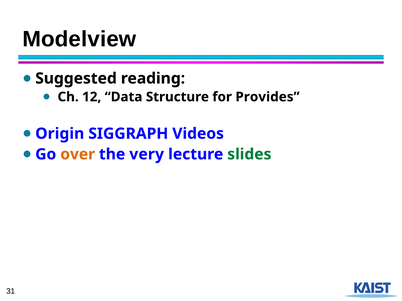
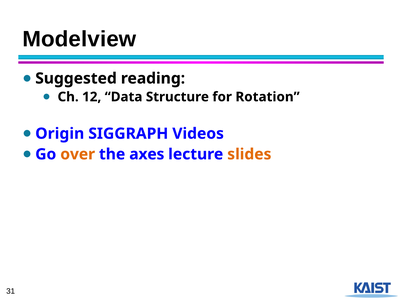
Provides: Provides -> Rotation
very: very -> axes
slides colour: green -> orange
